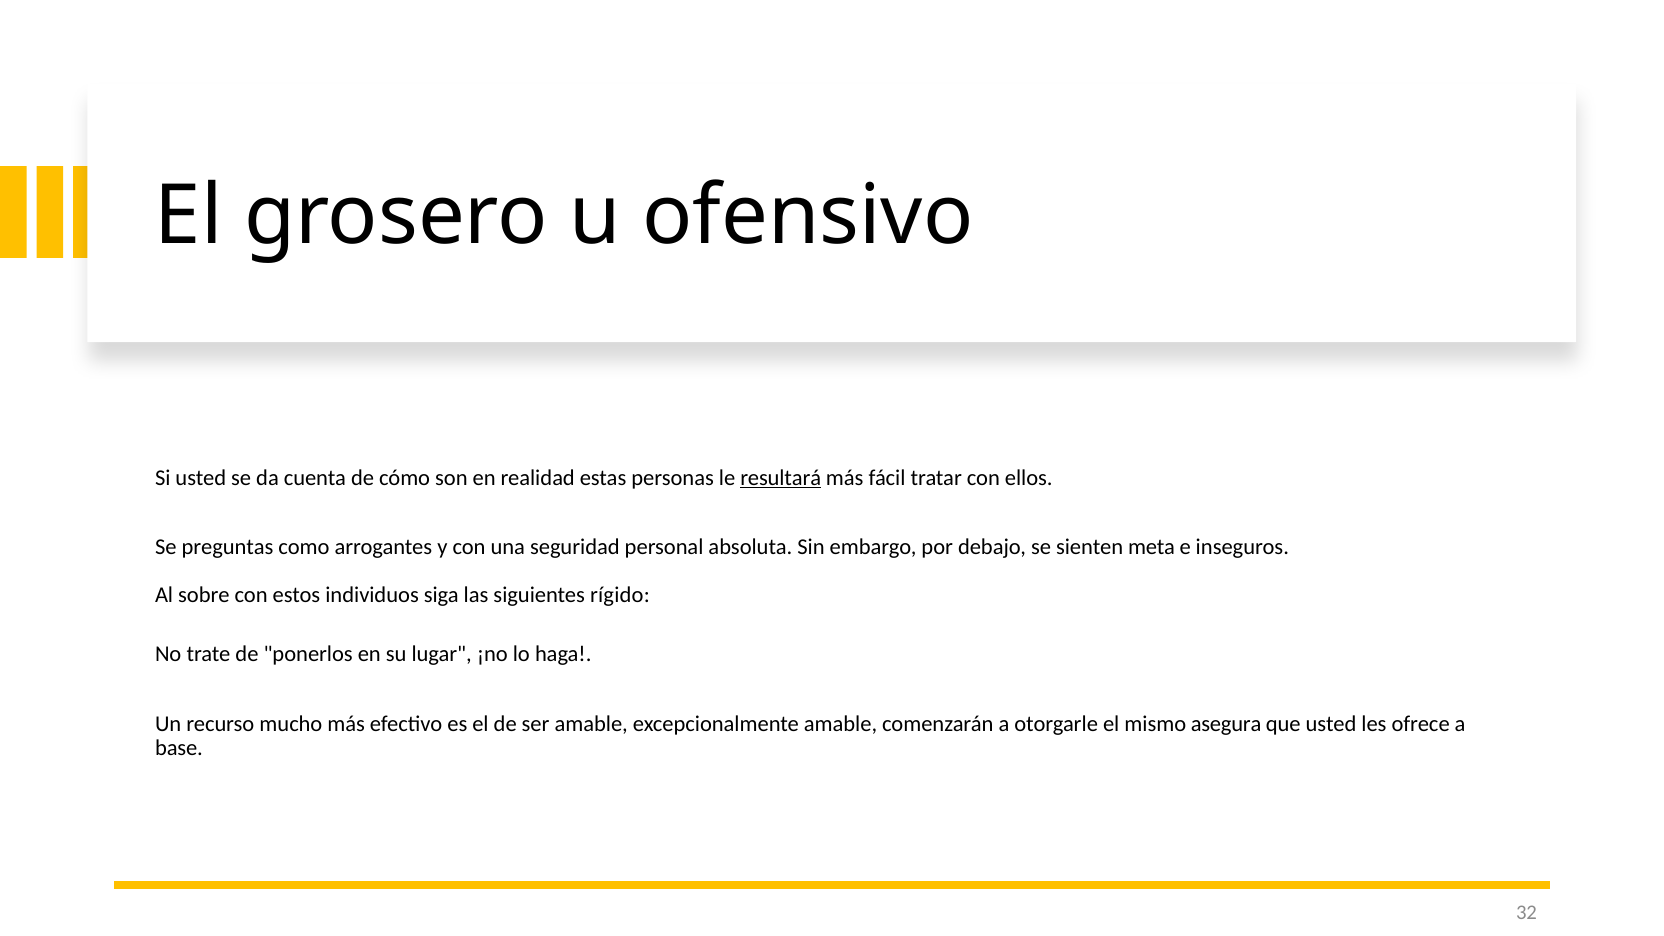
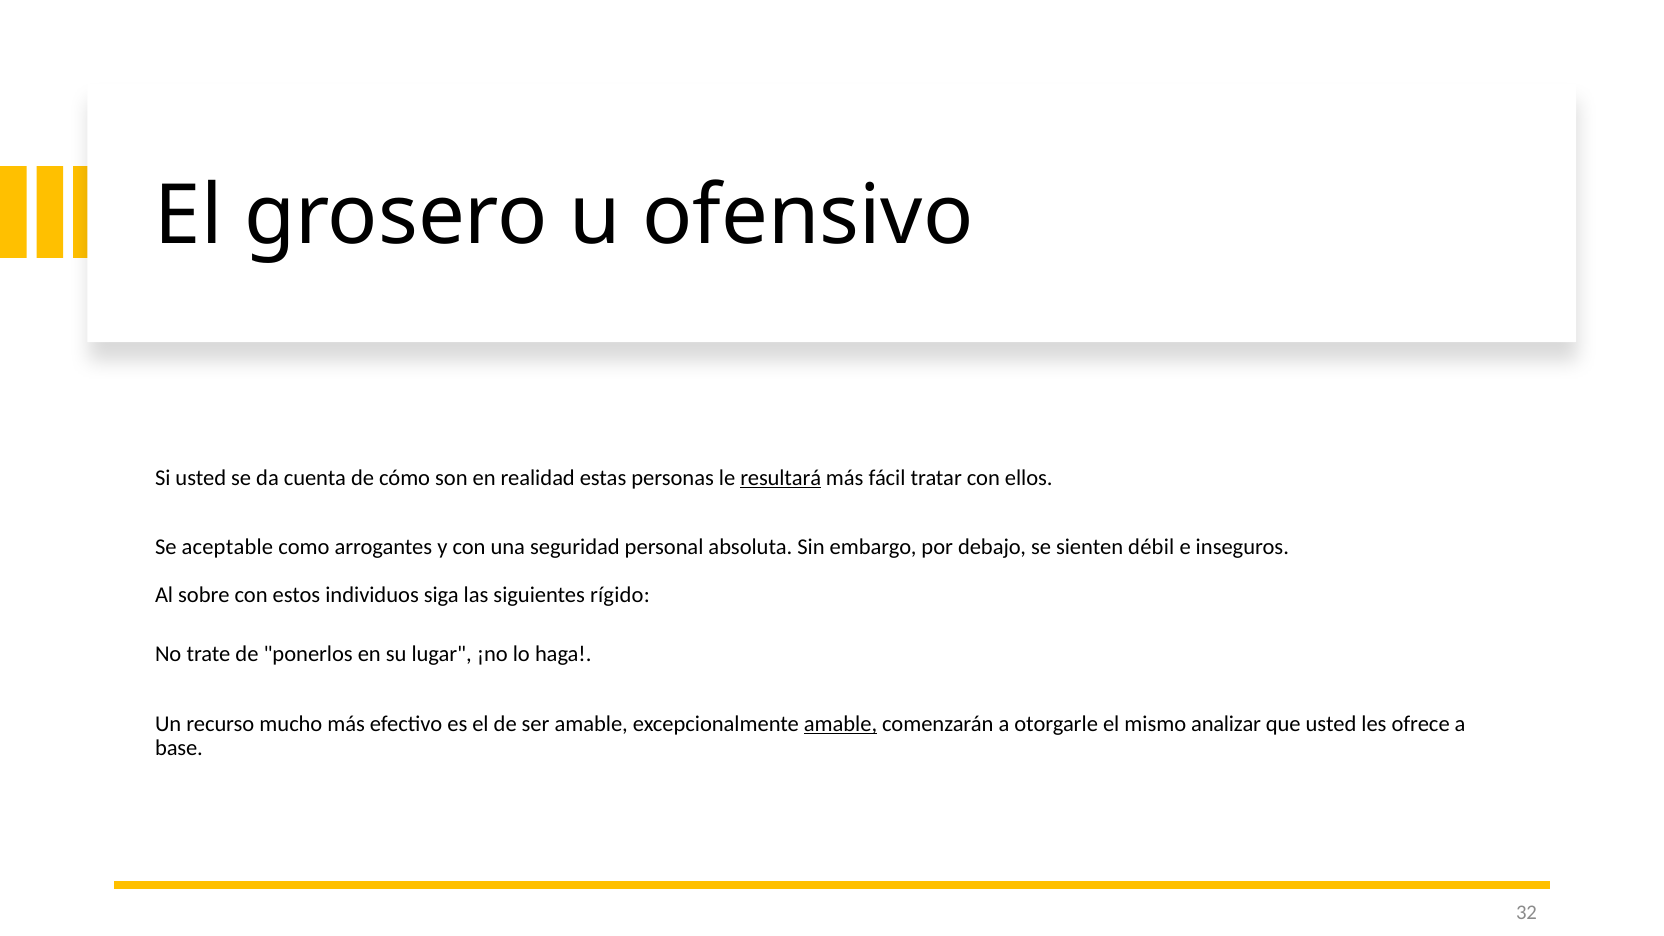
preguntas: preguntas -> aceptable
meta: meta -> débil
amable at (841, 724) underline: none -> present
asegura: asegura -> analizar
